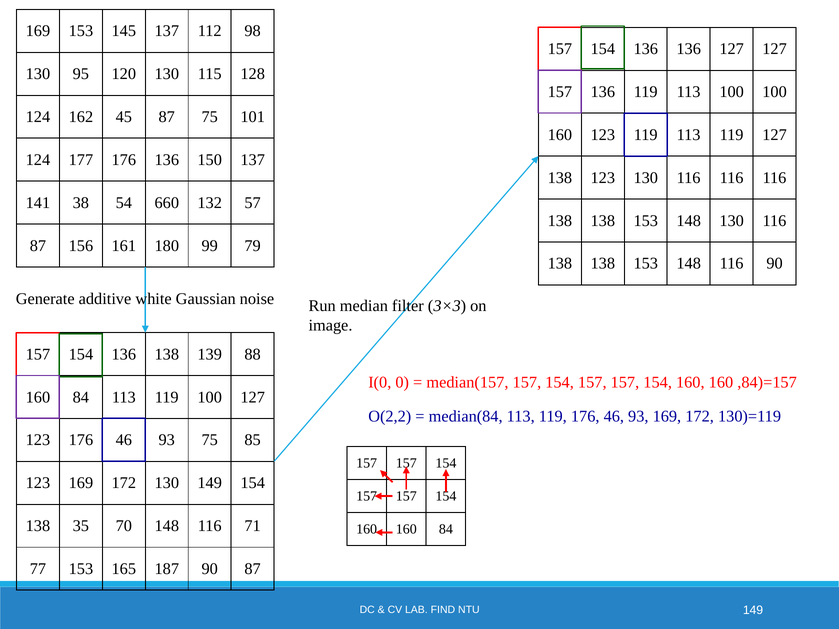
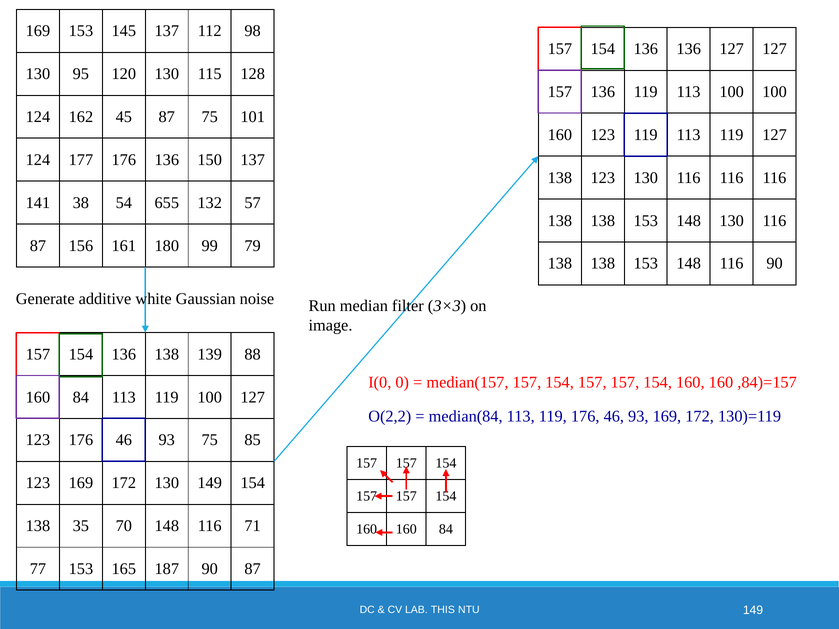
660: 660 -> 655
FIND: FIND -> THIS
